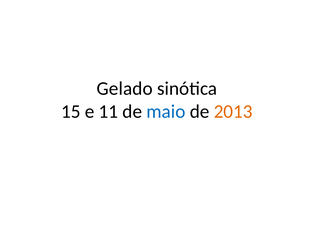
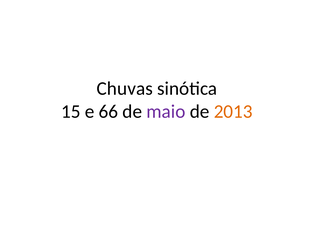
Gelado: Gelado -> Chuvas
11: 11 -> 66
maio colour: blue -> purple
